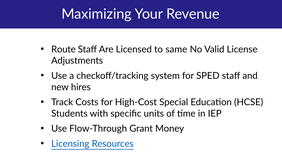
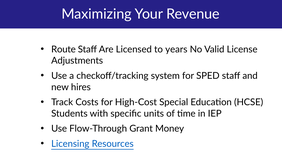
same: same -> years
